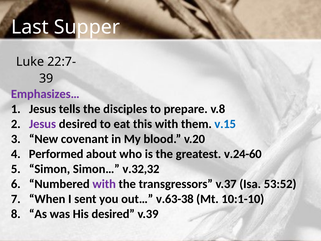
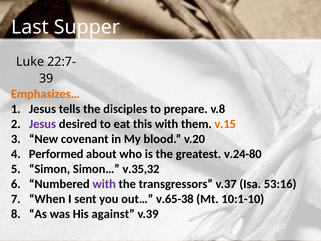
Emphasizes… colour: purple -> orange
v.15 colour: blue -> orange
v.24-60: v.24-60 -> v.24-80
v.32,32: v.32,32 -> v.35,32
53:52: 53:52 -> 53:16
v.63-38: v.63-38 -> v.65-38
His desired: desired -> against
